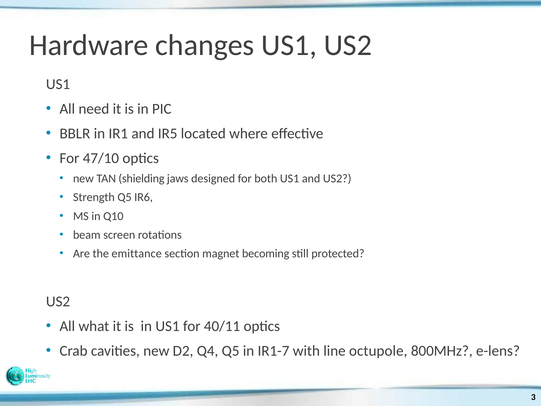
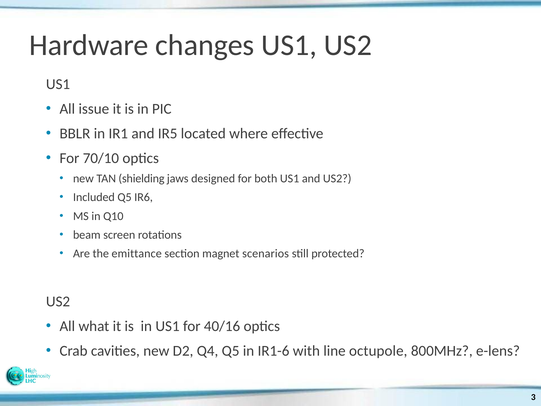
need: need -> issue
47/10: 47/10 -> 70/10
Strength: Strength -> Included
becoming: becoming -> scenarios
40/11: 40/11 -> 40/16
IR1-7: IR1-7 -> IR1-6
